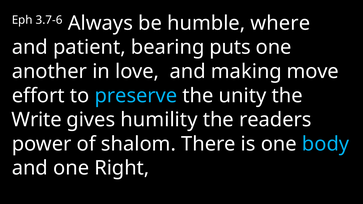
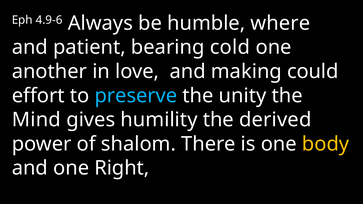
3.7-6: 3.7-6 -> 4.9-6
puts: puts -> cold
move: move -> could
Write: Write -> Mind
readers: readers -> derived
body colour: light blue -> yellow
